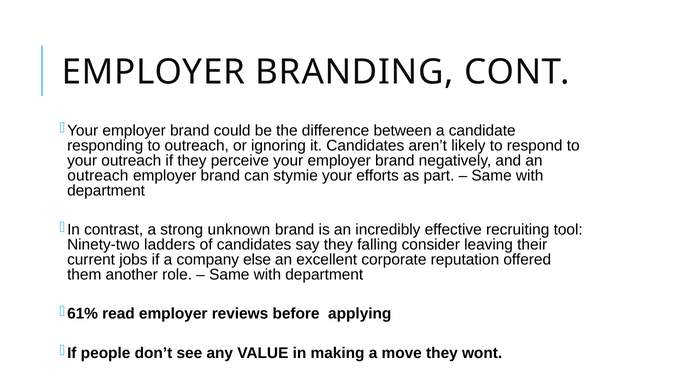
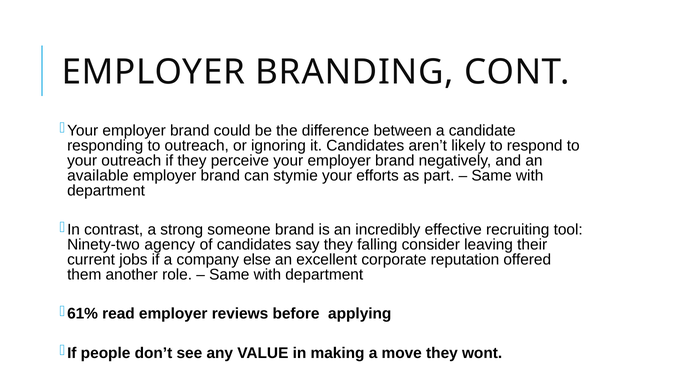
outreach at (98, 176): outreach -> available
unknown: unknown -> someone
ladders: ladders -> agency
